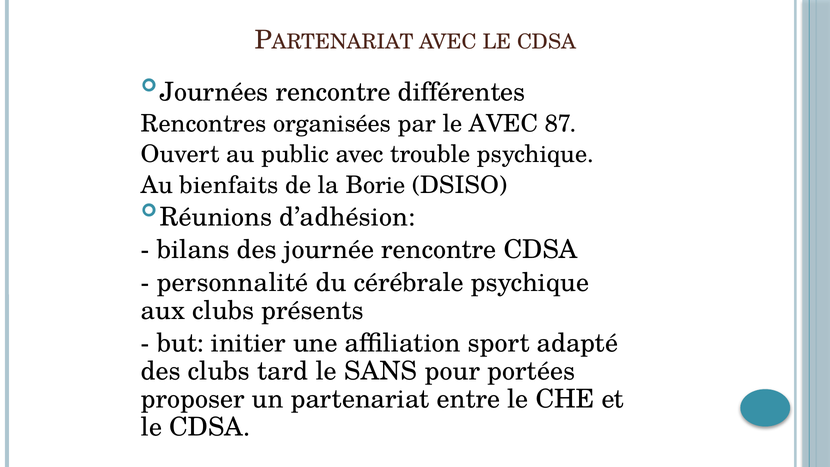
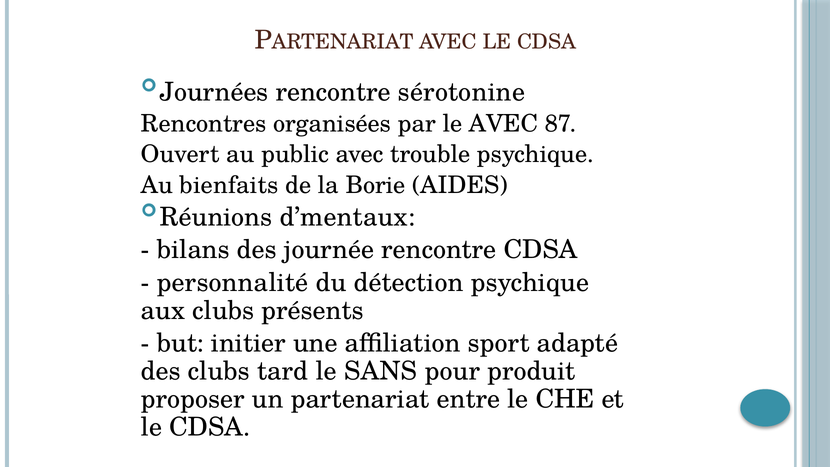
différentes: différentes -> sérotonine
DSISO: DSISO -> AIDES
d’adhésion: d’adhésion -> d’mentaux
cérébrale: cérébrale -> détection
portées: portées -> produit
